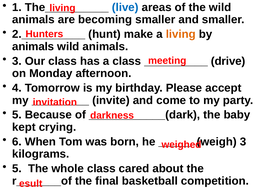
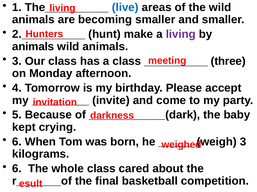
living at (181, 34) colour: orange -> purple
drive: drive -> three
5 at (17, 169): 5 -> 6
